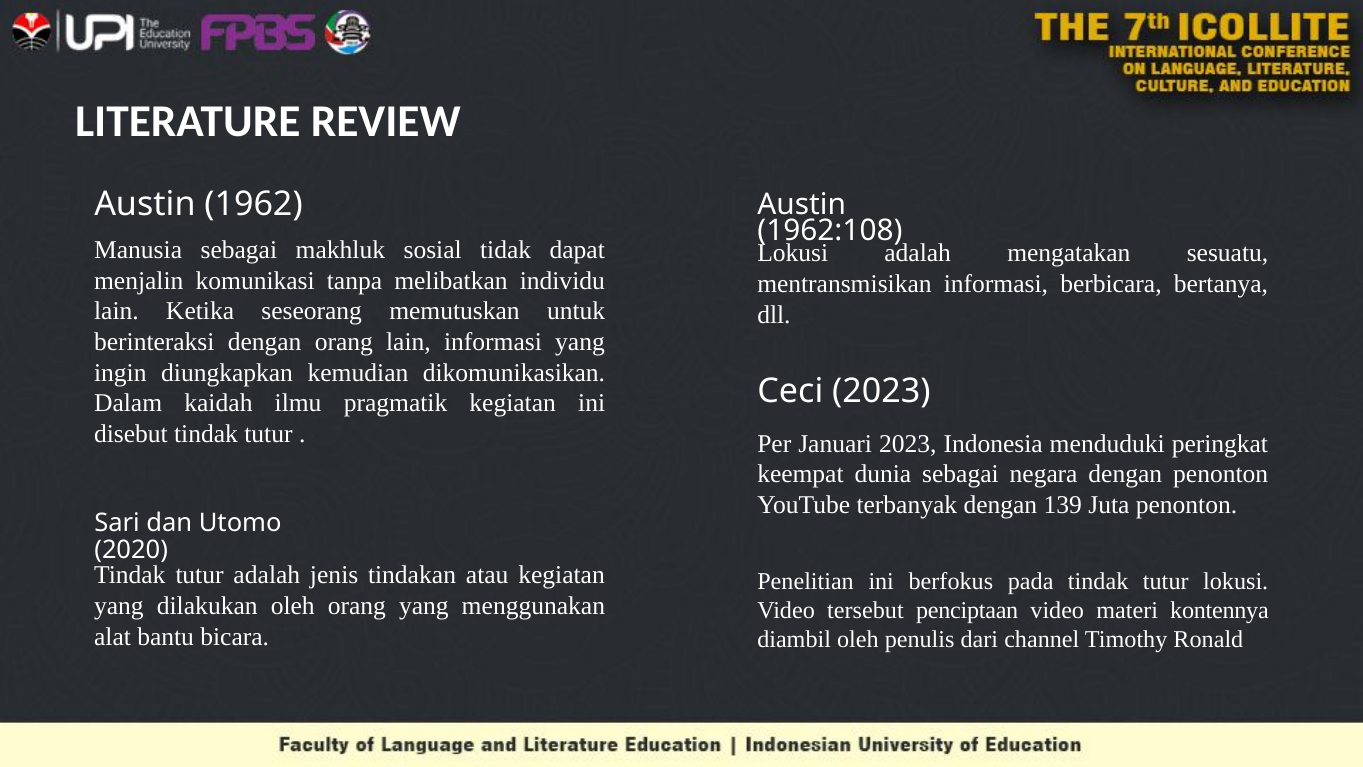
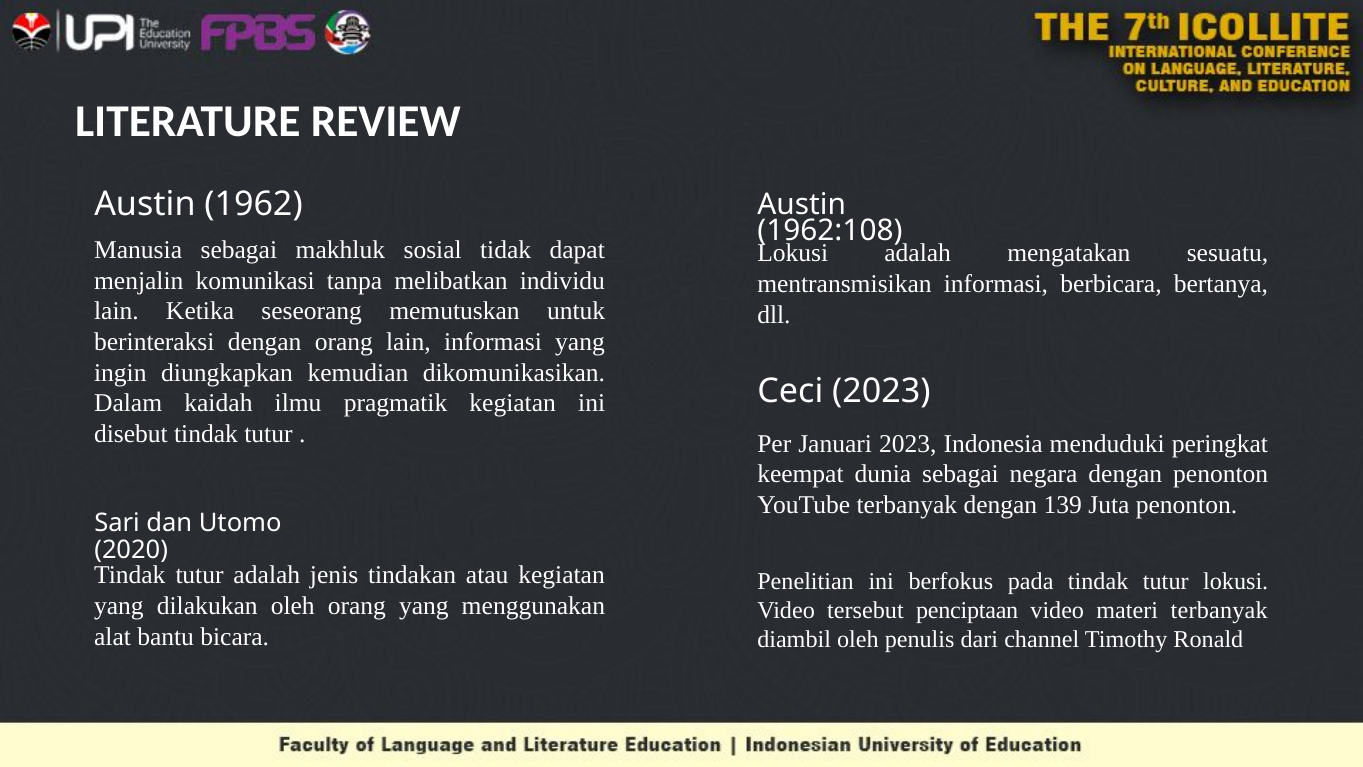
materi kontennya: kontennya -> terbanyak
